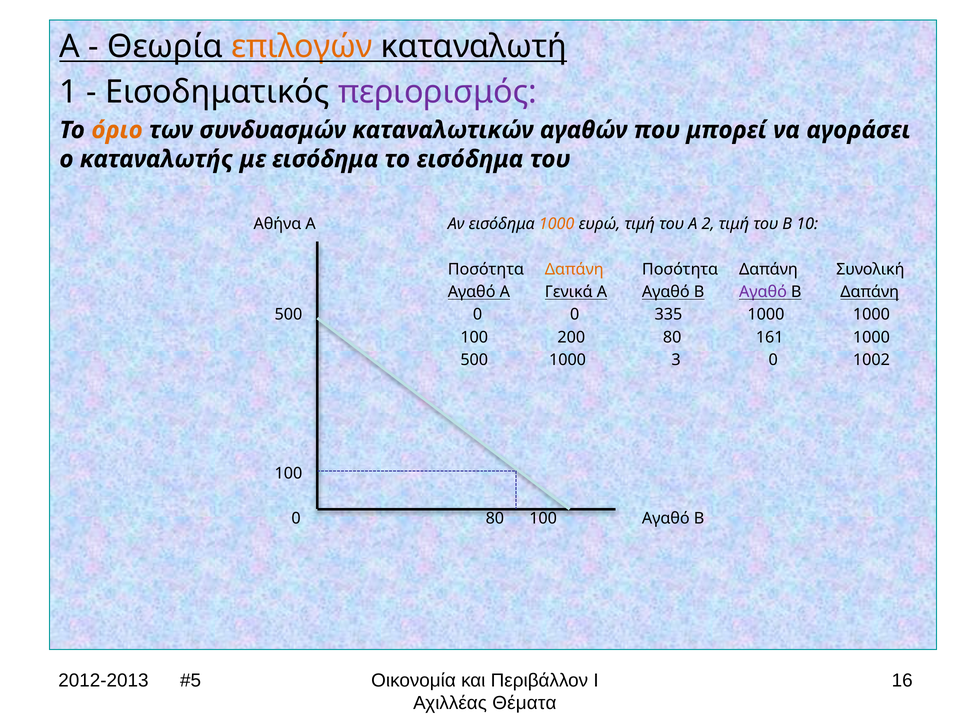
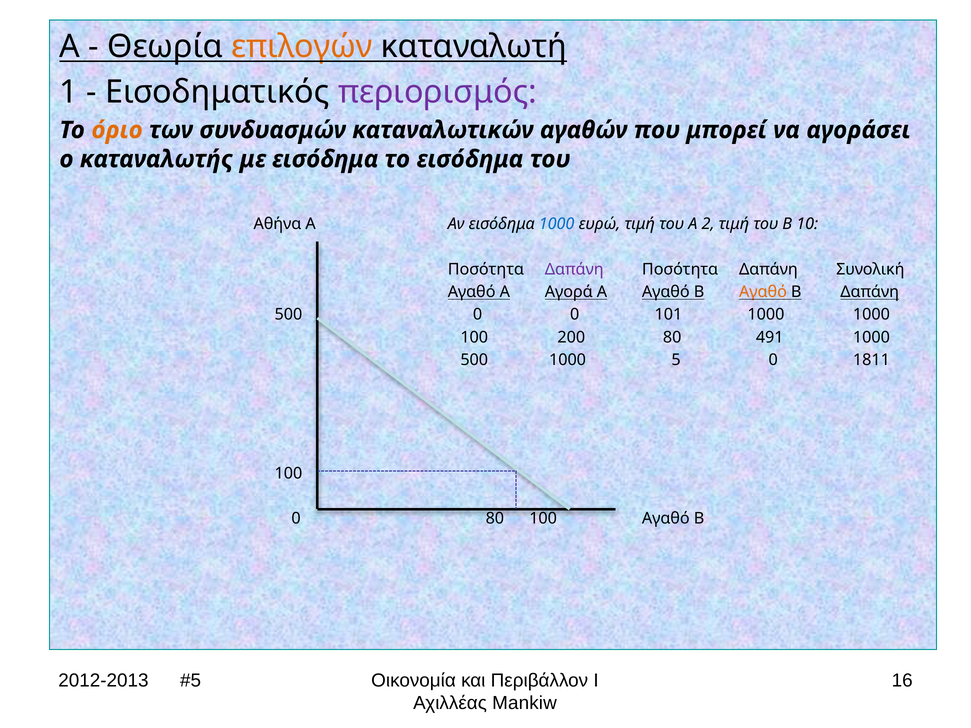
1000 at (557, 224) colour: orange -> blue
Δαπάνη at (574, 269) colour: orange -> purple
Γενικά: Γενικά -> Αγορά
Αγαθό at (763, 292) colour: purple -> orange
335: 335 -> 101
161: 161 -> 491
3: 3 -> 5
1002: 1002 -> 1811
Θέματα: Θέματα -> Mankiw
